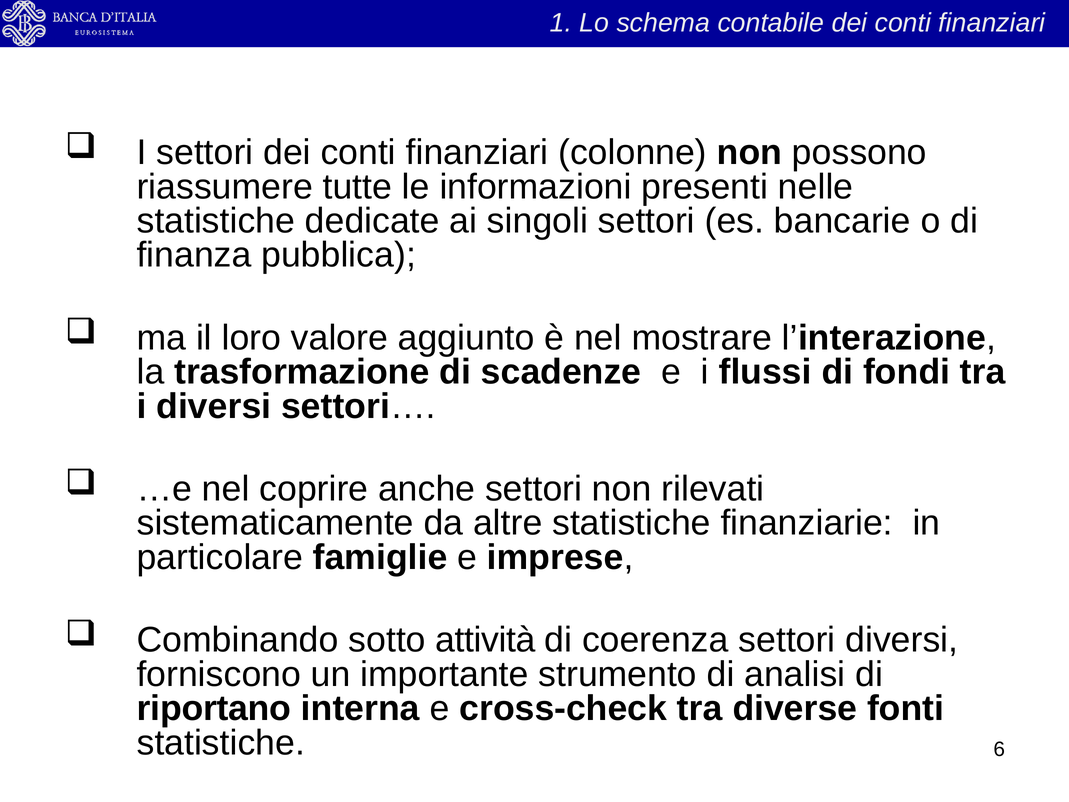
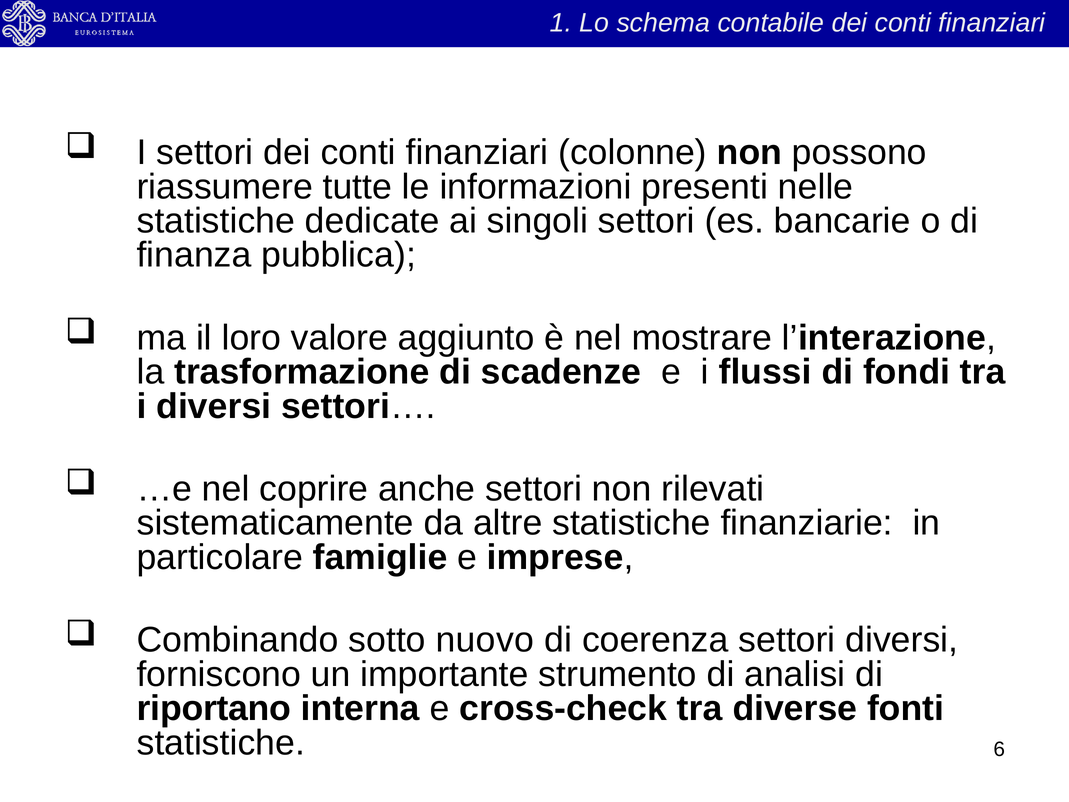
attività: attività -> nuovo
